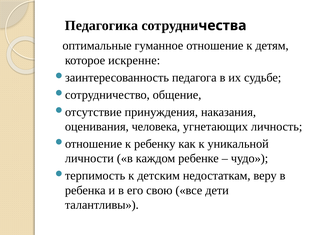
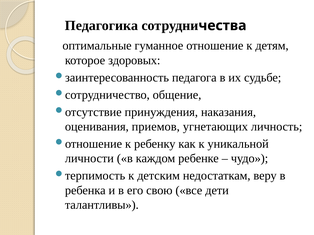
искренне: искренне -> здоровых
человека: человека -> приемов
